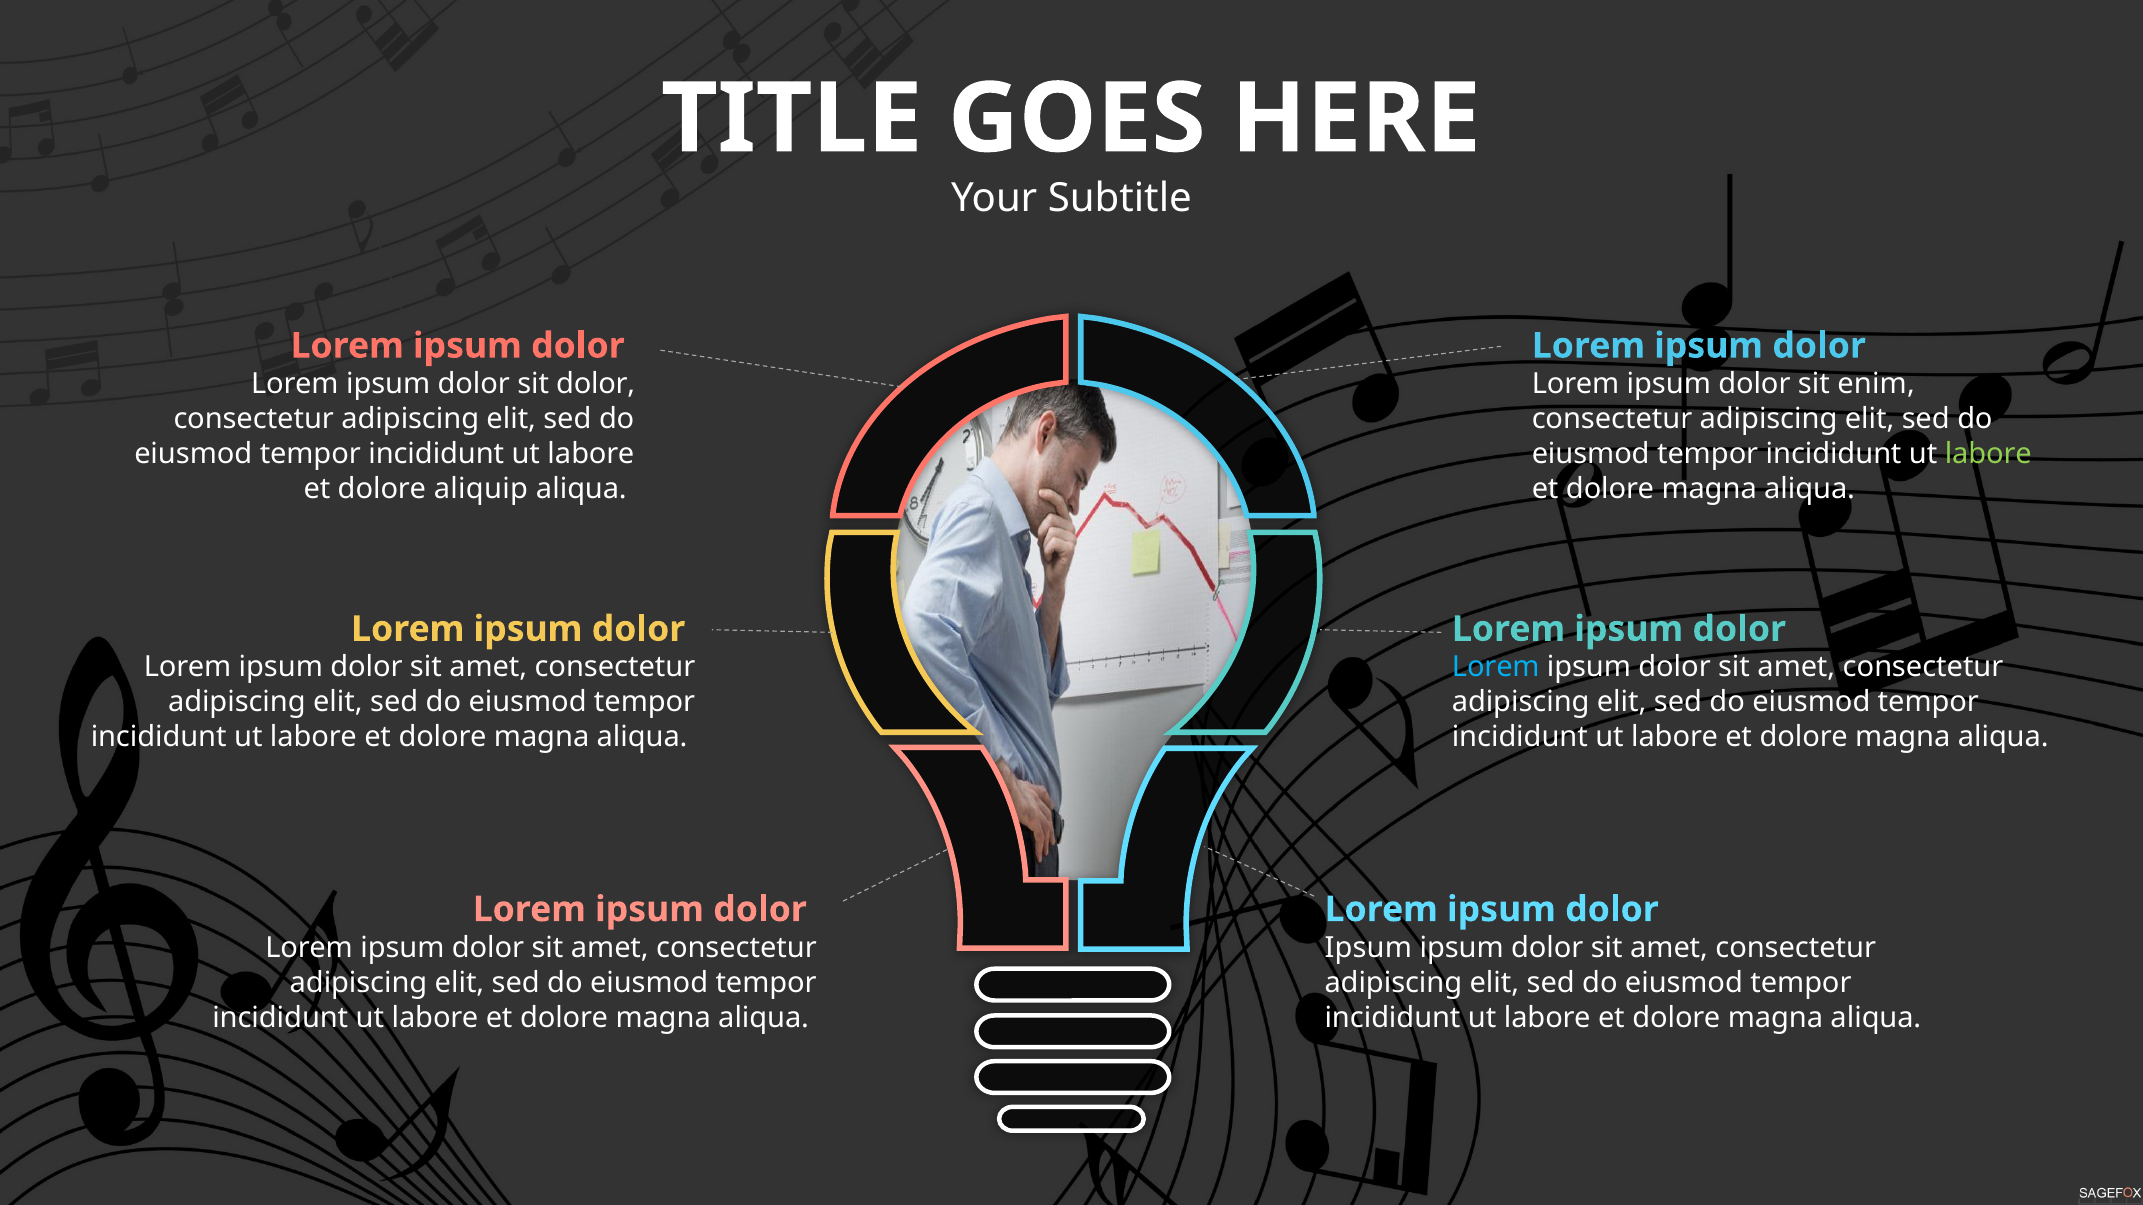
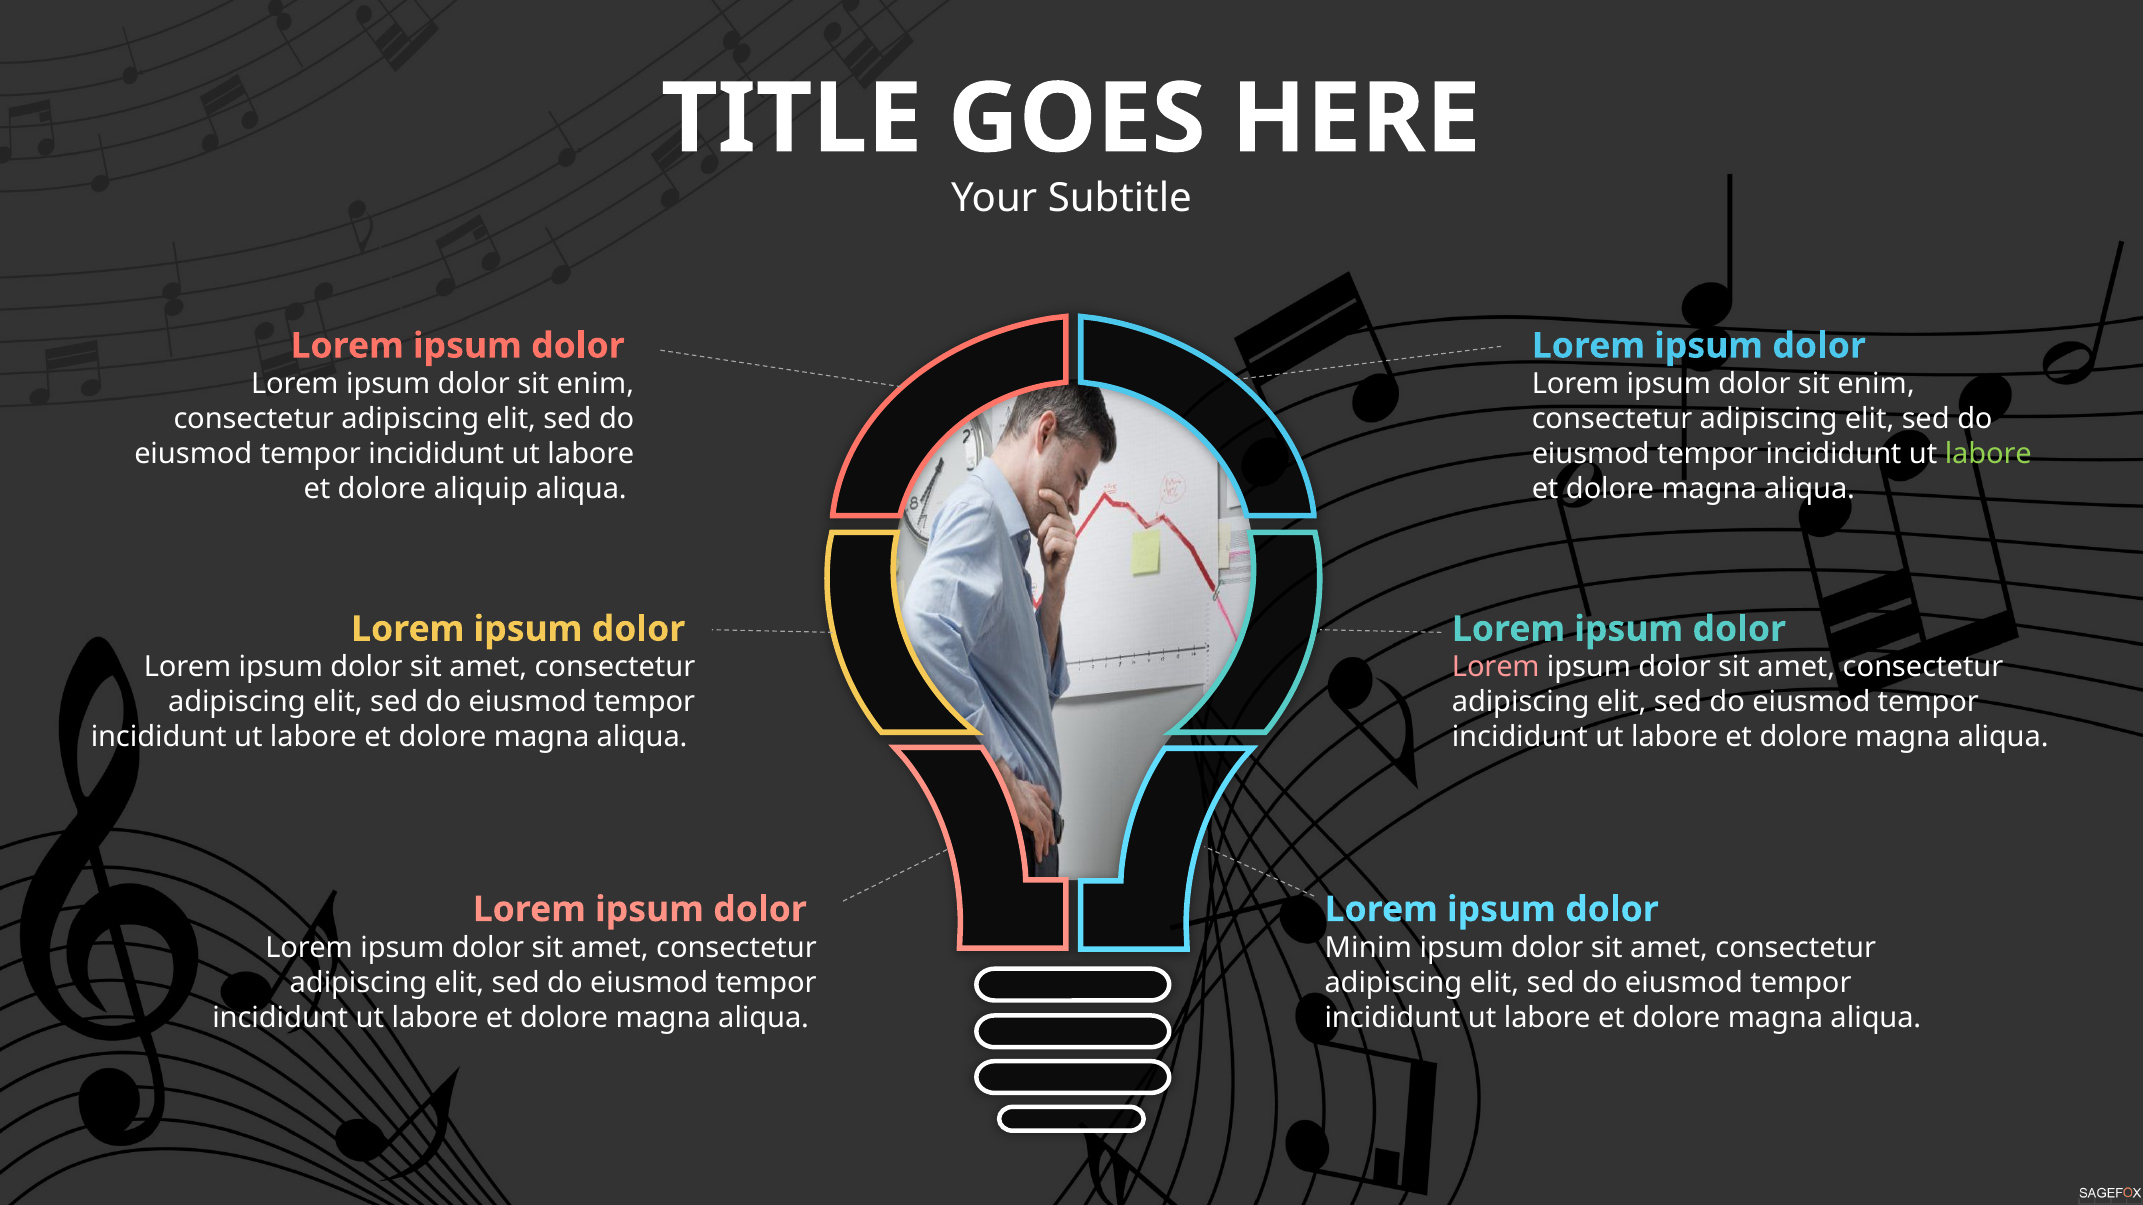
dolor at (596, 384): dolor -> enim
Lorem at (1496, 668) colour: light blue -> pink
Ipsum at (1368, 948): Ipsum -> Minim
